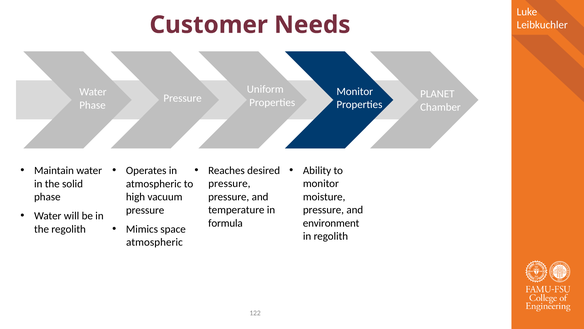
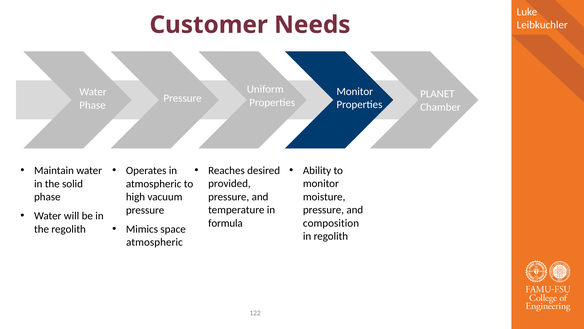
pressure at (229, 183): pressure -> provided
environment: environment -> composition
